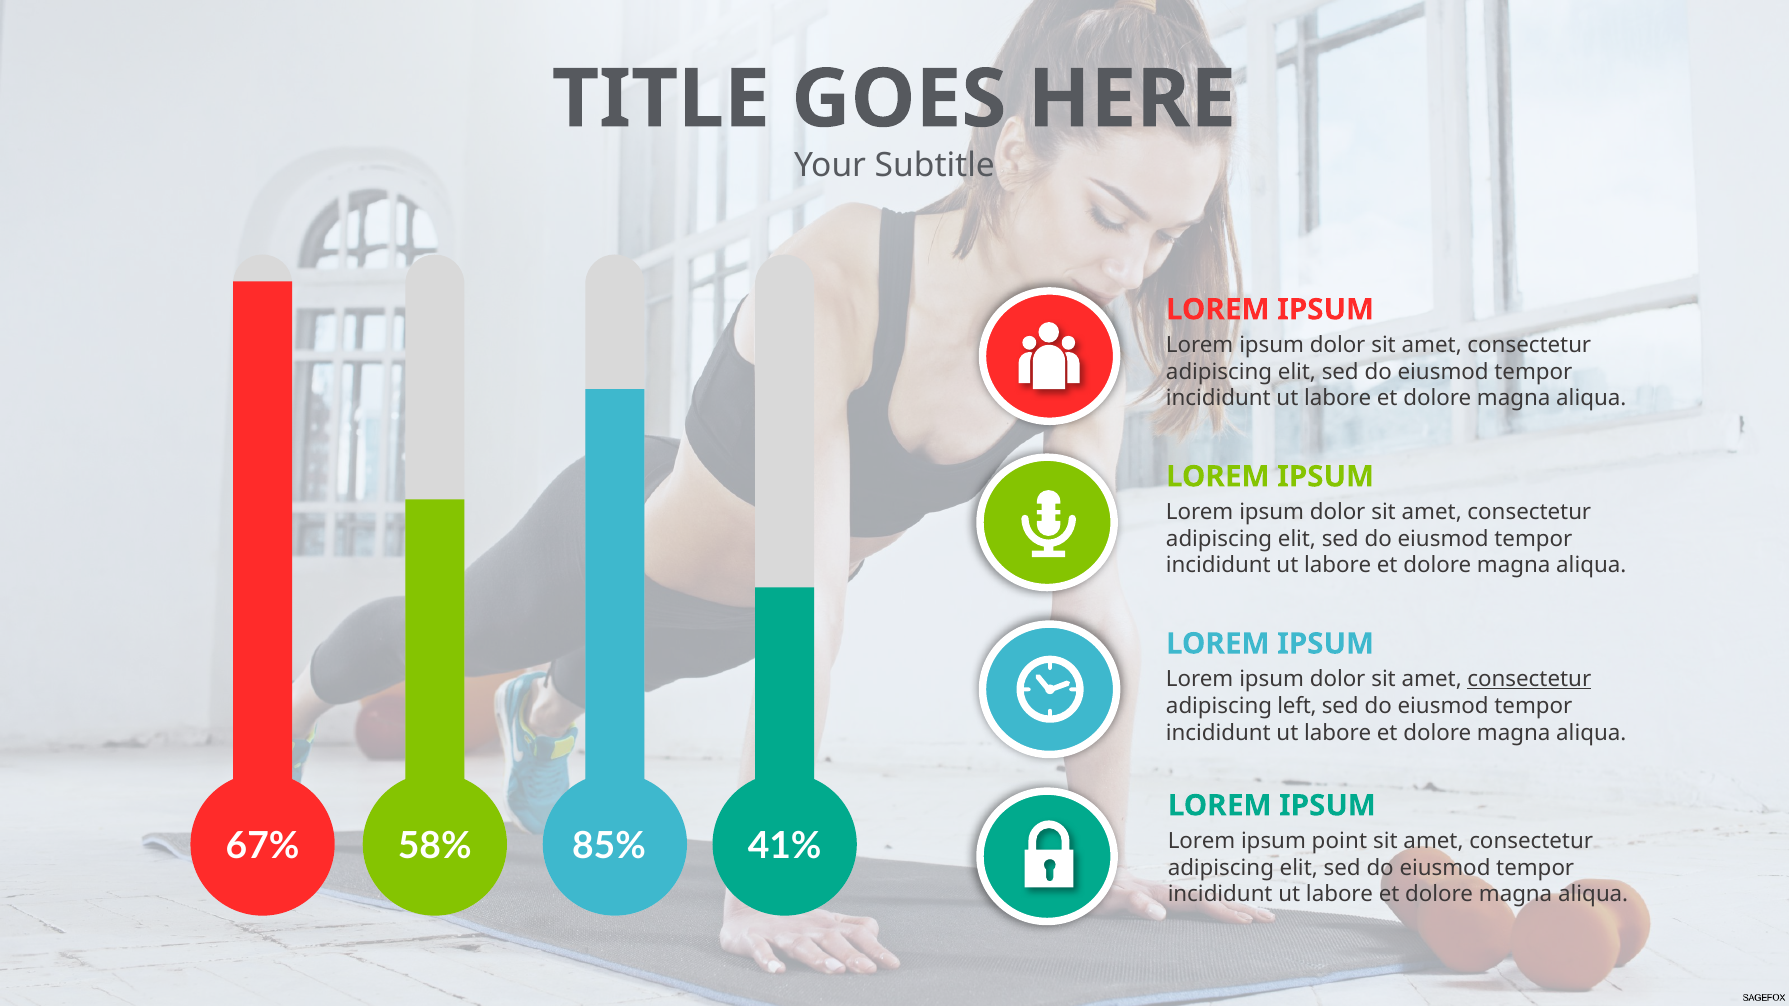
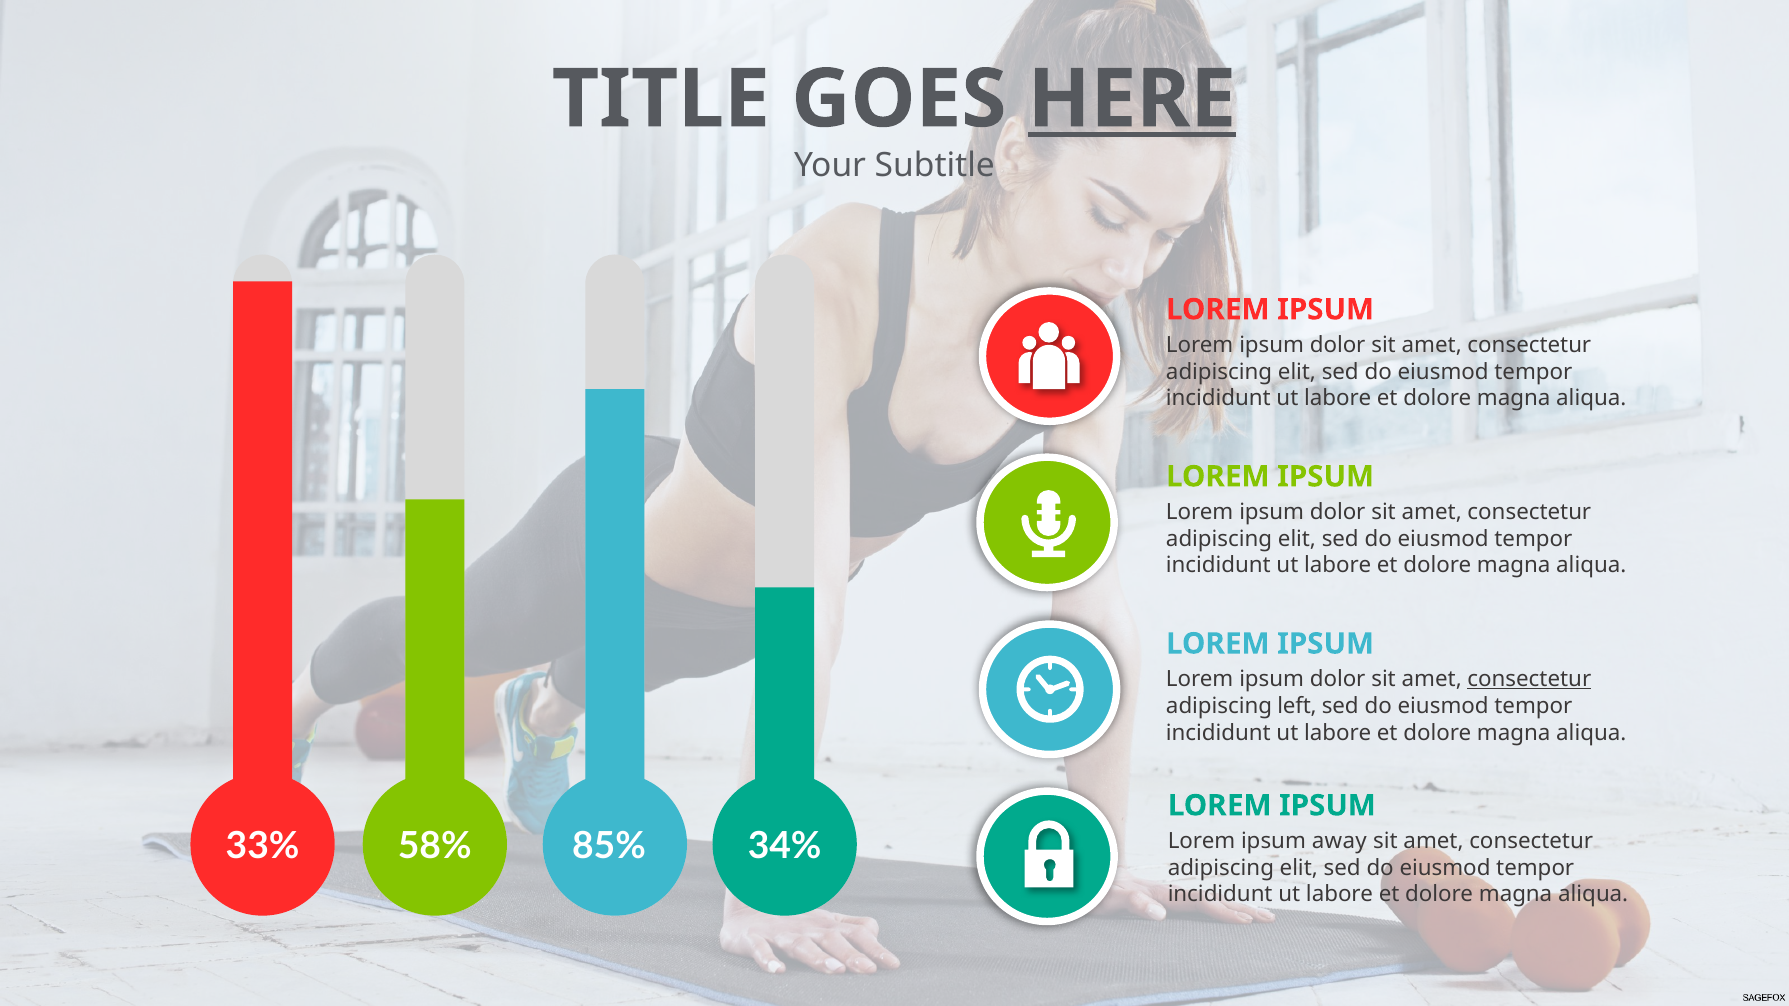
HERE underline: none -> present
67%: 67% -> 33%
41%: 41% -> 34%
point: point -> away
